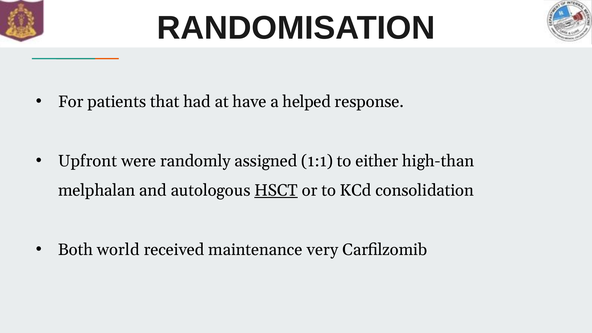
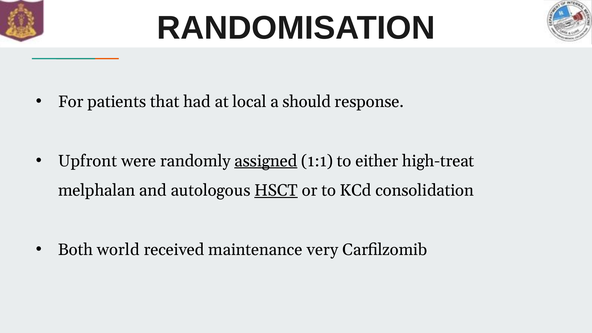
have: have -> local
helped: helped -> should
assigned underline: none -> present
high-than: high-than -> high-treat
